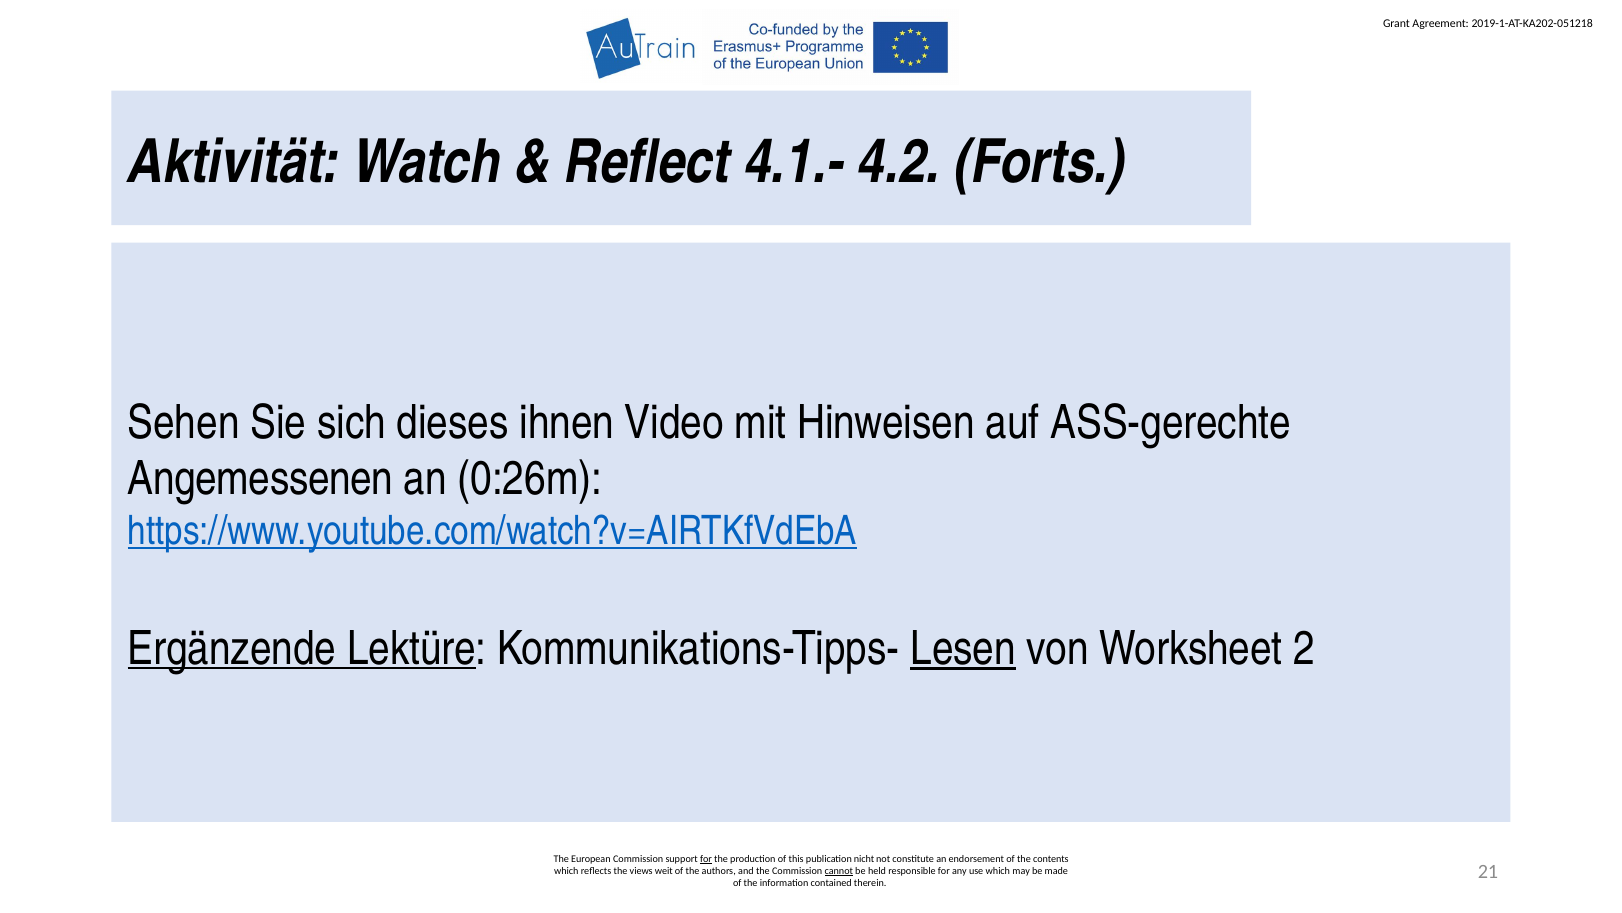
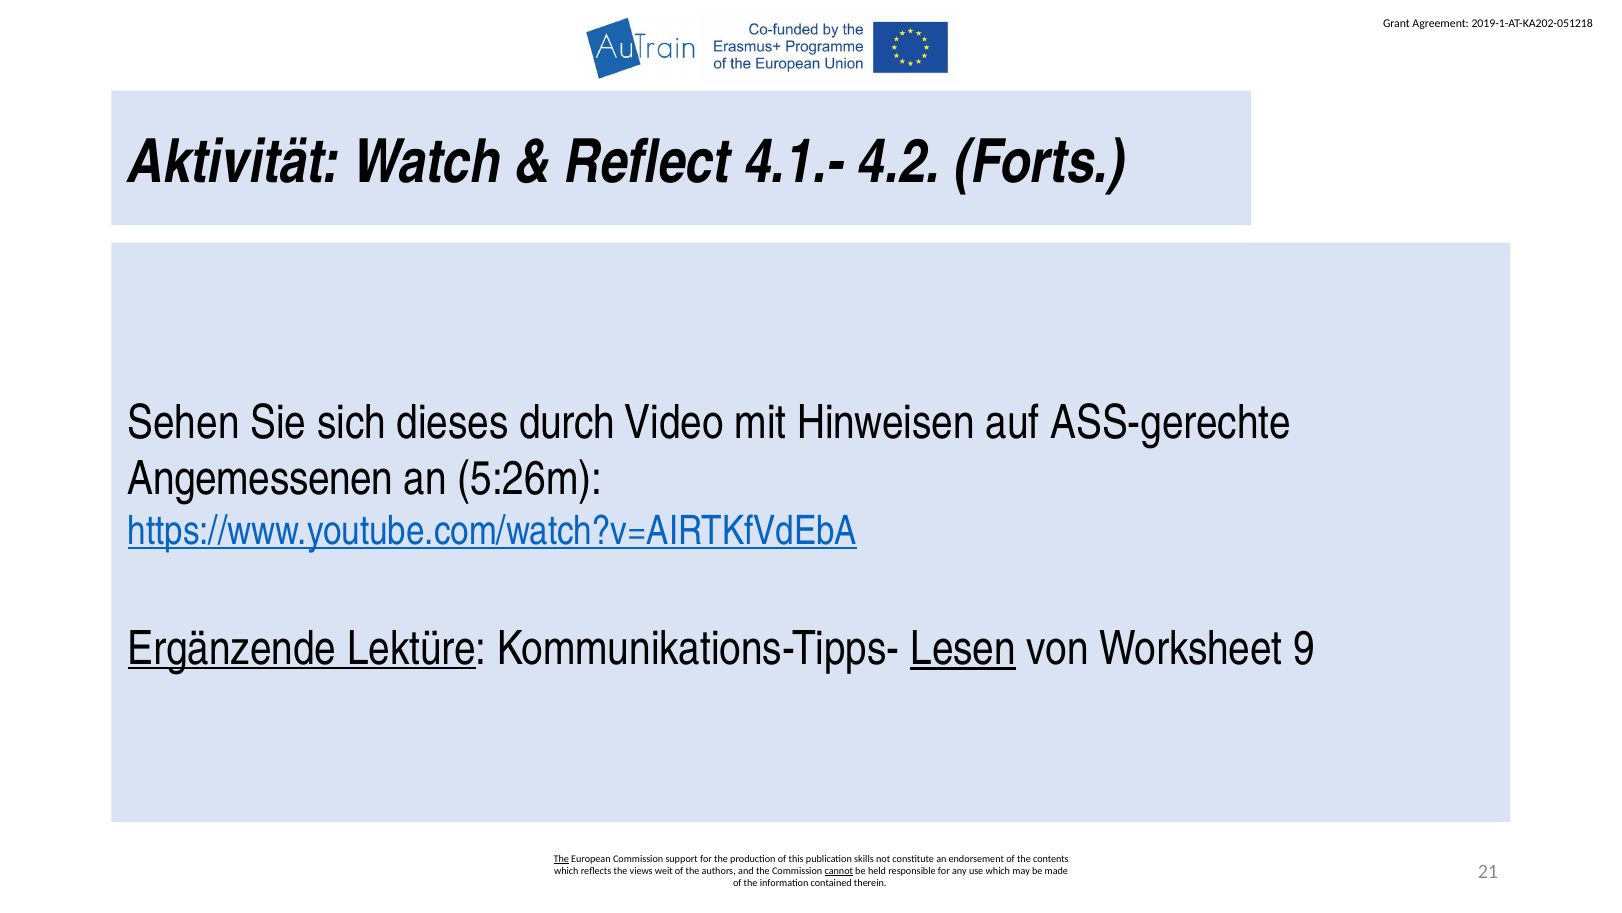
ihnen: ihnen -> durch
0:26m: 0:26m -> 5:26m
2: 2 -> 9
The at (561, 858) underline: none -> present
for at (706, 858) underline: present -> none
nicht: nicht -> skills
